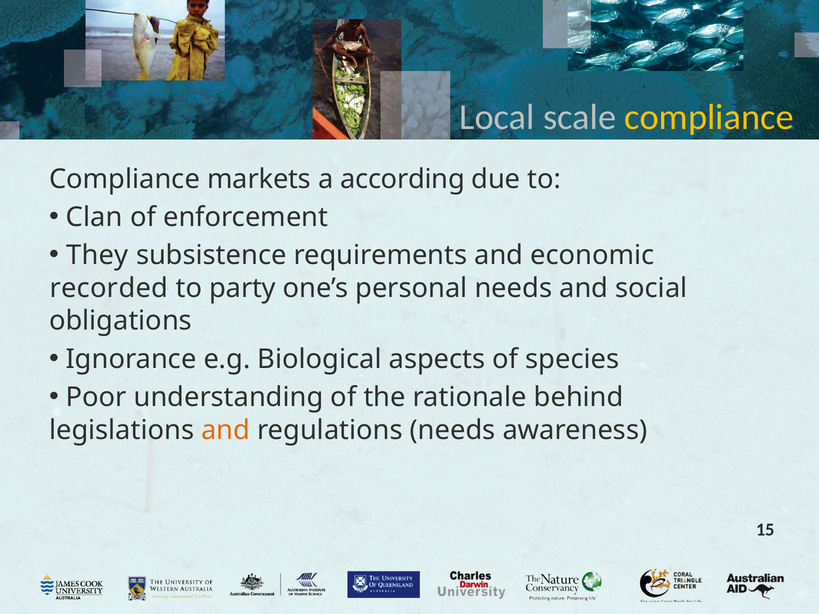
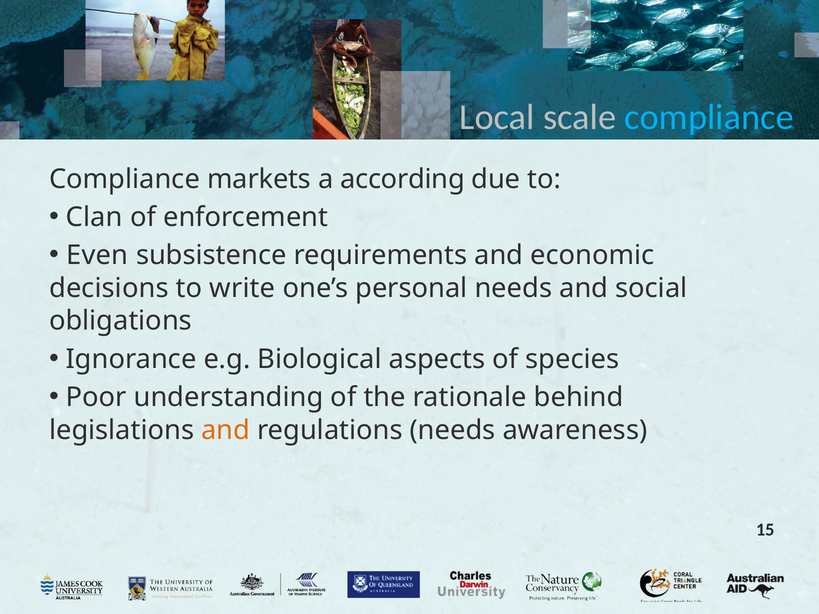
compliance at (709, 117) colour: yellow -> light blue
They: They -> Even
recorded: recorded -> decisions
party: party -> write
